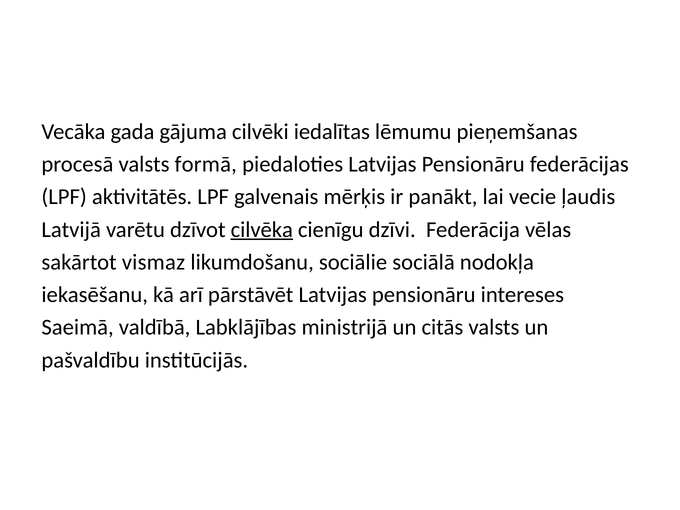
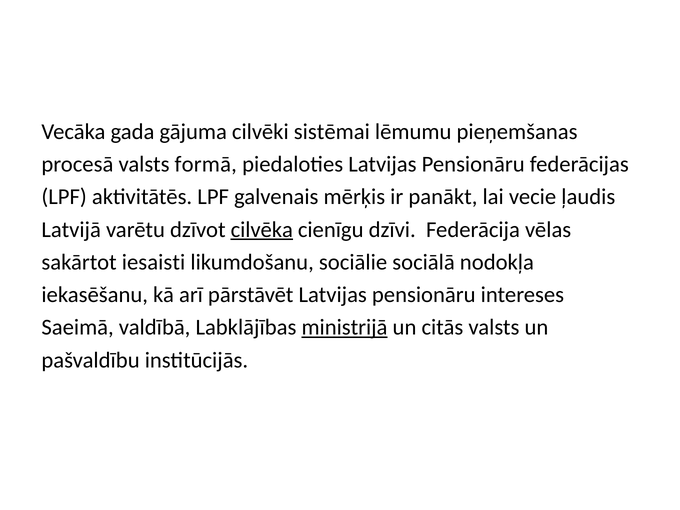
iedalītas: iedalītas -> sistēmai
vismaz: vismaz -> iesaisti
ministrijā underline: none -> present
